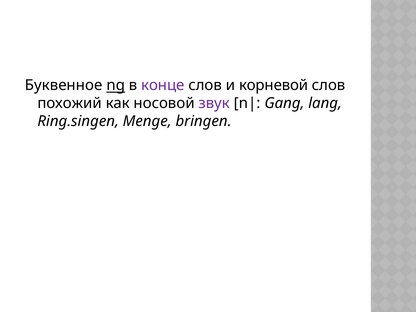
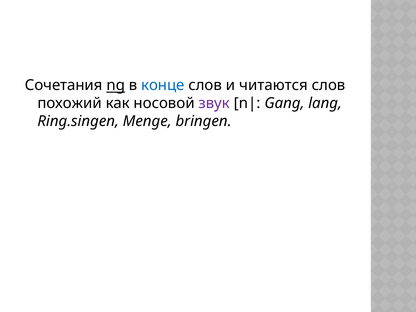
Буквенное: Буквенное -> Сочетания
конце colour: purple -> blue
корневой: корневой -> читаются
